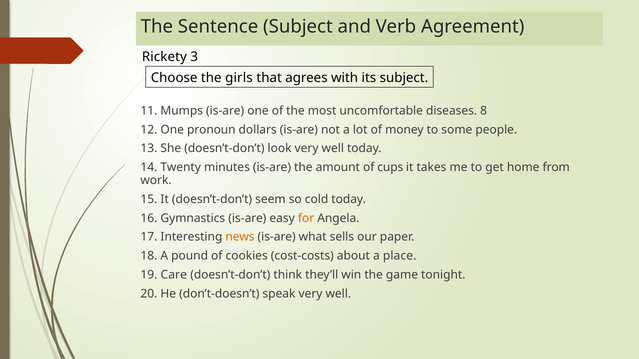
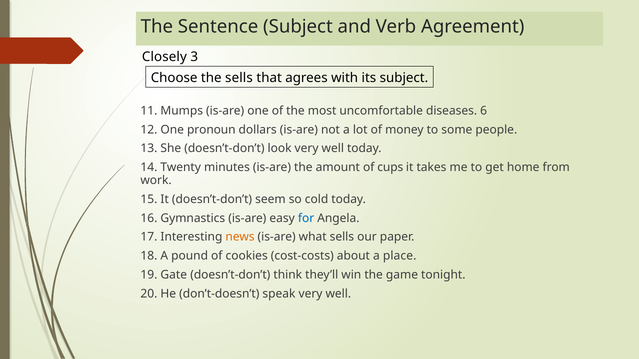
Rickety: Rickety -> Closely
the girls: girls -> sells
8: 8 -> 6
for colour: orange -> blue
Care: Care -> Gate
